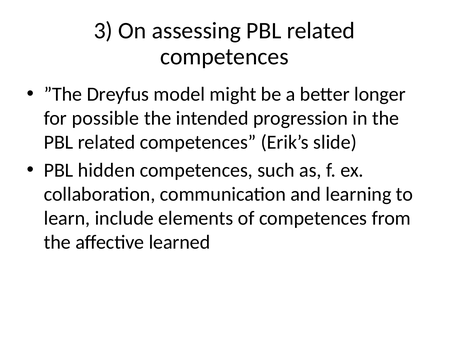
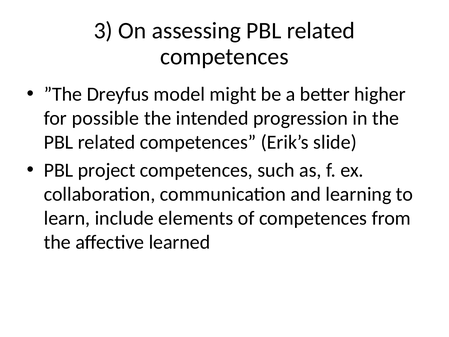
longer: longer -> higher
hidden: hidden -> project
